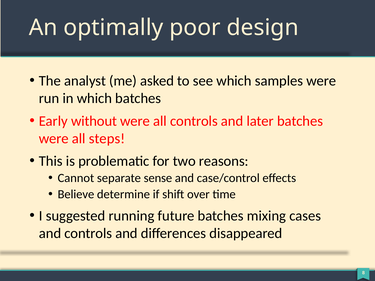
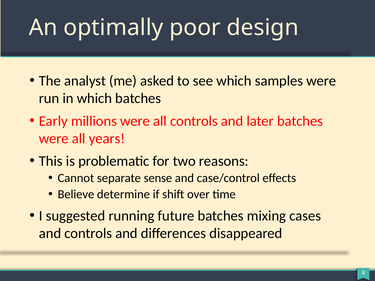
without: without -> millions
steps: steps -> years
